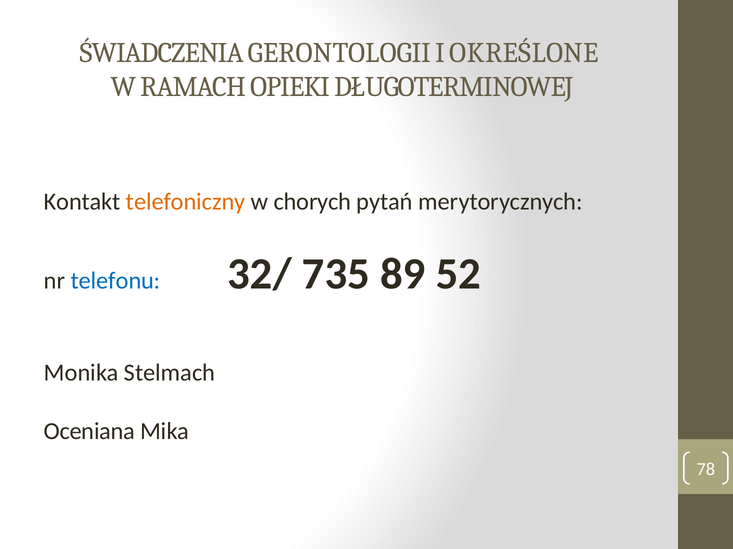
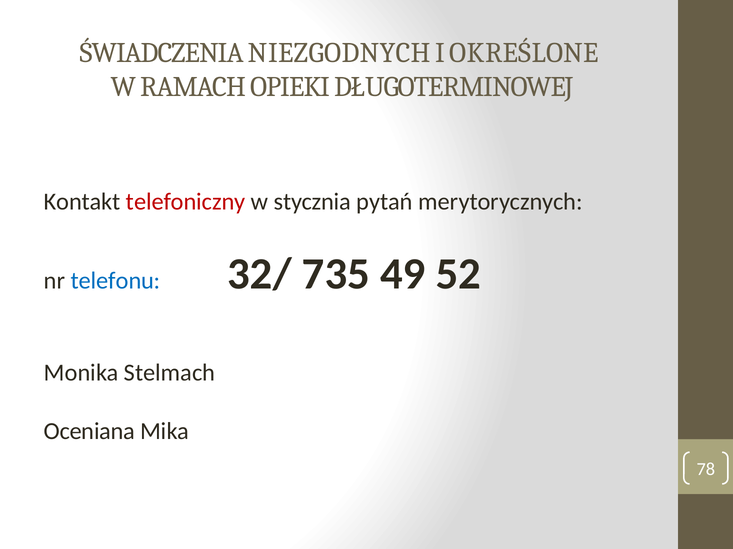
GERONTOLOGII: GERONTOLOGII -> NIEZGODNYCH
telefoniczny colour: orange -> red
chorych: chorych -> stycznia
89: 89 -> 49
